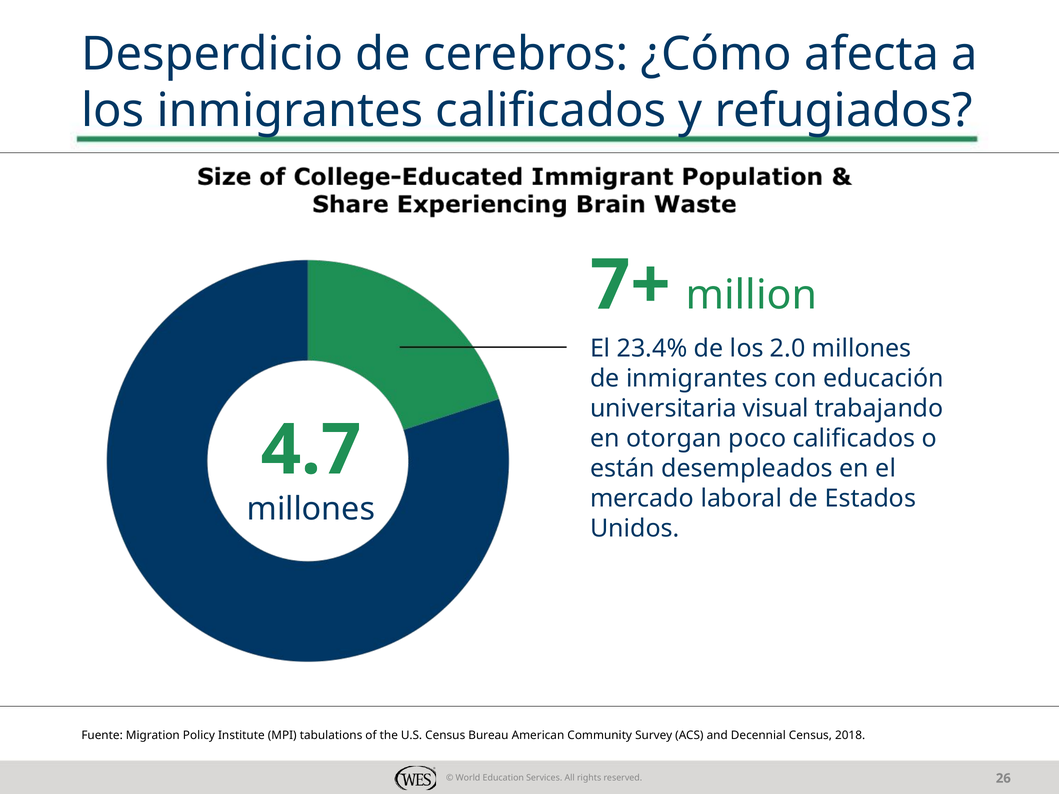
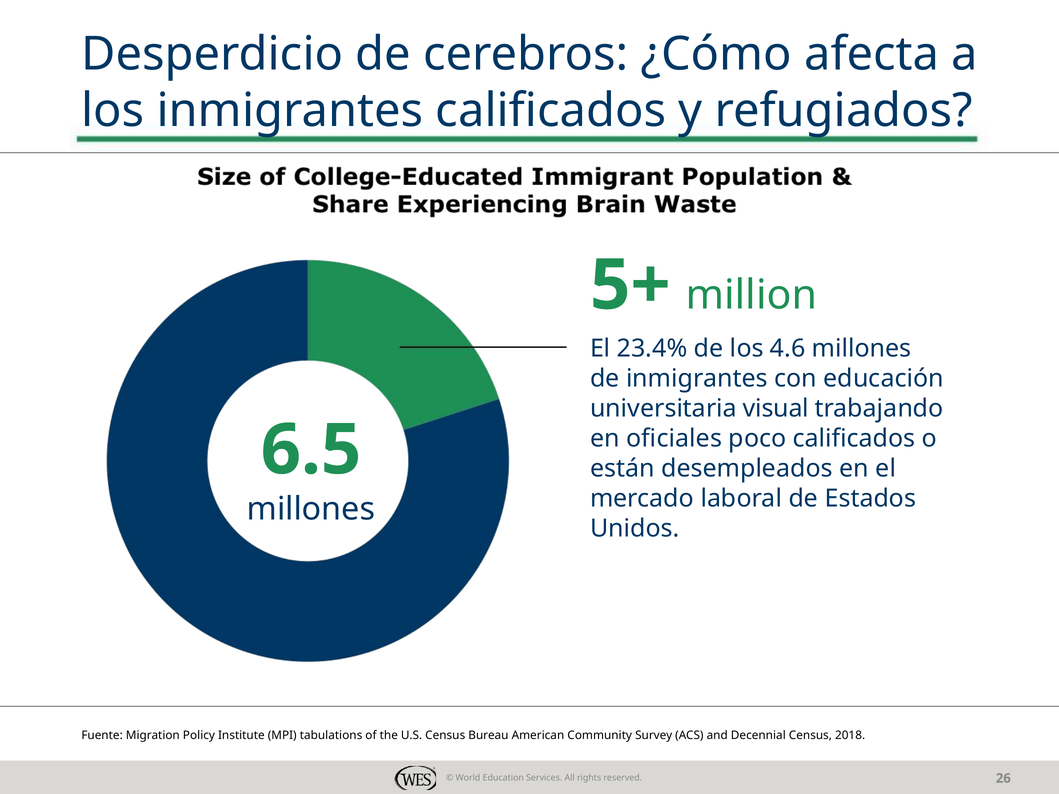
7+: 7+ -> 5+
2.0: 2.0 -> 4.6
otorgan: otorgan -> oficiales
4.7: 4.7 -> 6.5
